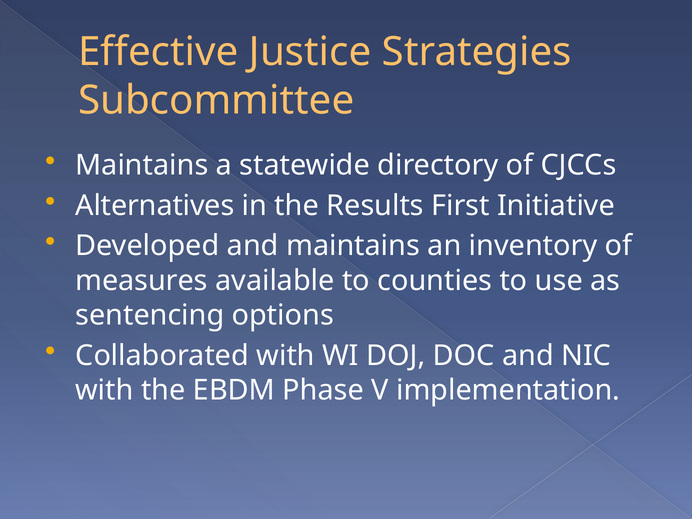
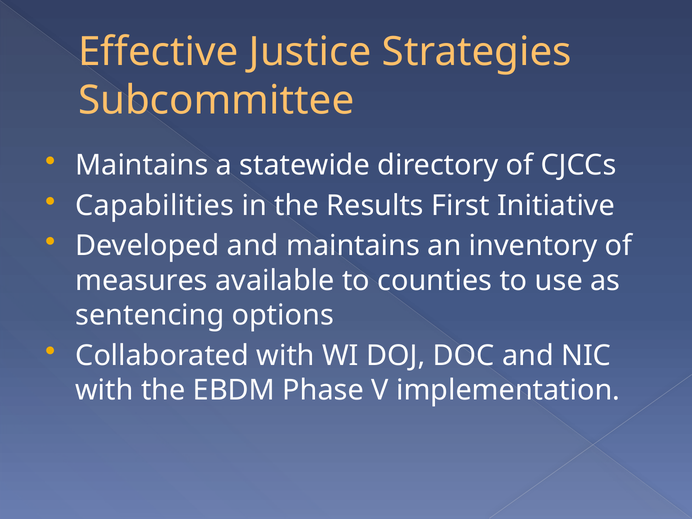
Alternatives: Alternatives -> Capabilities
